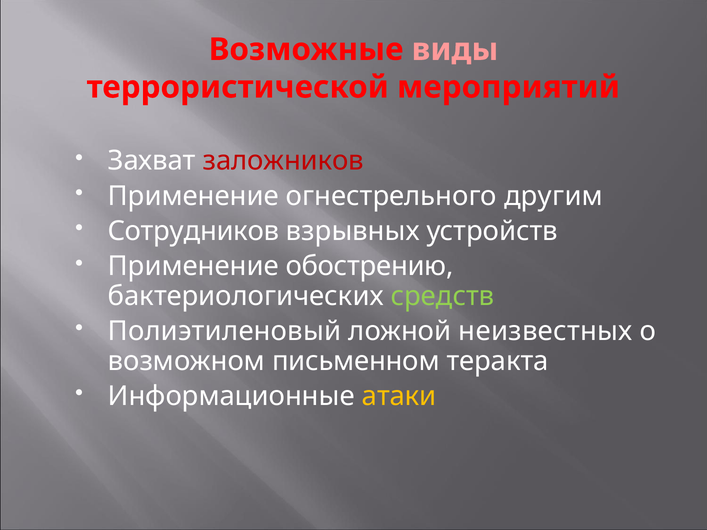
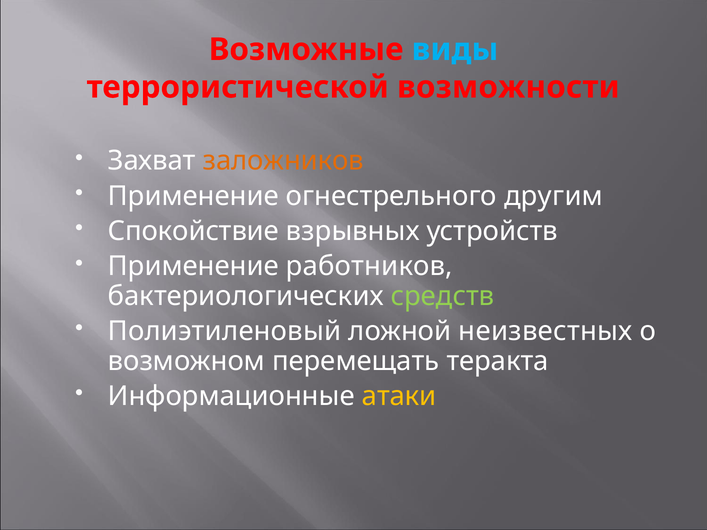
виды colour: pink -> light blue
мероприятий: мероприятий -> возможности
заложников colour: red -> orange
Сотрудников: Сотрудников -> Спокойствие
обострению: обострению -> работников
письменном: письменном -> перемещать
